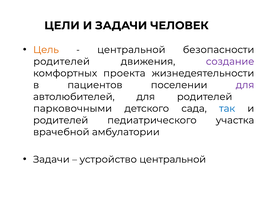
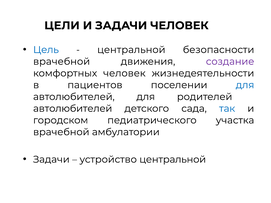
Цель colour: orange -> blue
родителей at (62, 62): родителей -> врачебной
комфортных проекта: проекта -> человек
для at (245, 85) colour: purple -> blue
парковочными at (73, 109): парковочными -> автолюбителей
родителей at (61, 120): родителей -> городском
